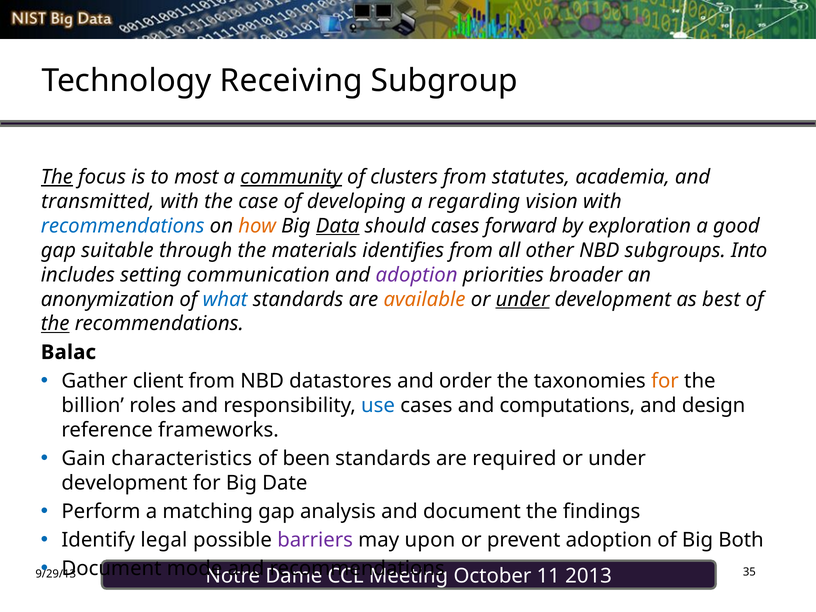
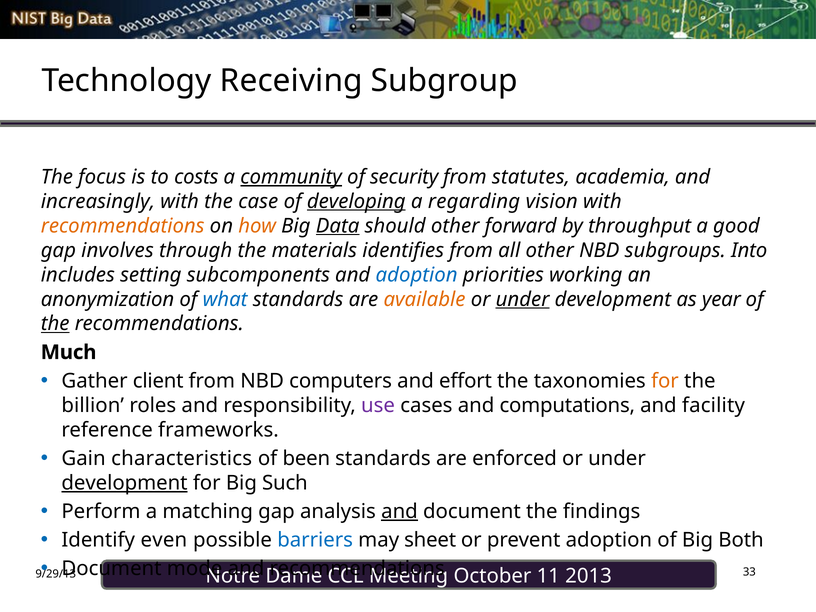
The at (57, 177) underline: present -> none
most: most -> costs
clusters: clusters -> security
transmitted: transmitted -> increasingly
developing underline: none -> present
recommendations at (123, 226) colour: blue -> orange
should cases: cases -> other
exploration: exploration -> throughput
suitable: suitable -> involves
communication: communication -> subcomponents
adoption at (417, 275) colour: purple -> blue
broader: broader -> working
best: best -> year
Balac: Balac -> Much
datastores: datastores -> computers
order: order -> effort
use colour: blue -> purple
design: design -> facility
required: required -> enforced
development at (125, 483) underline: none -> present
Date: Date -> Such
and at (399, 511) underline: none -> present
legal: legal -> even
barriers colour: purple -> blue
upon: upon -> sheet
35: 35 -> 33
